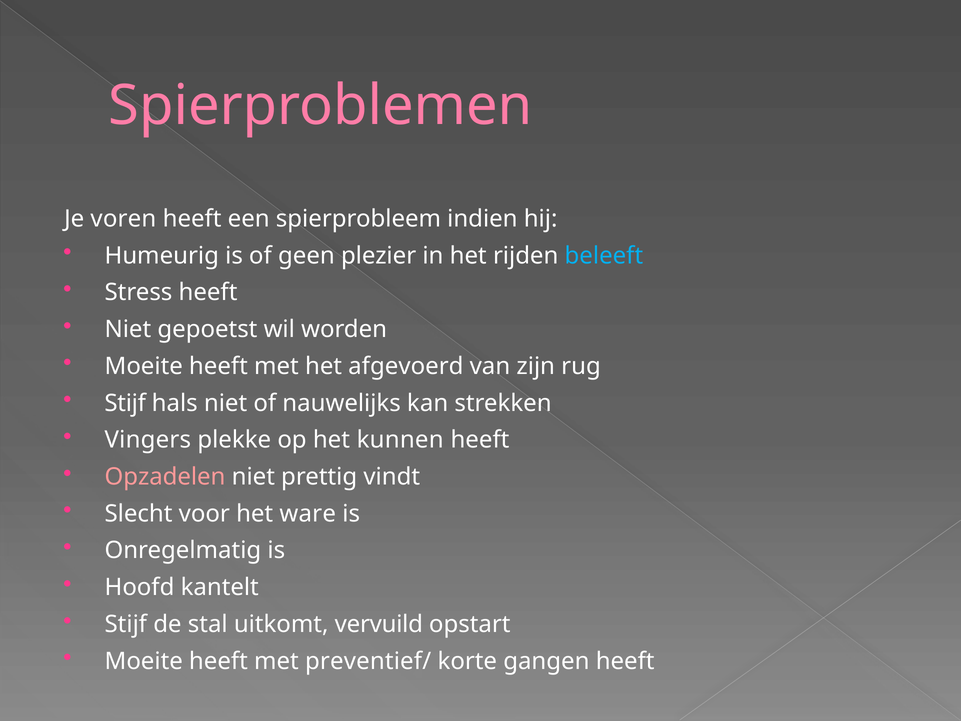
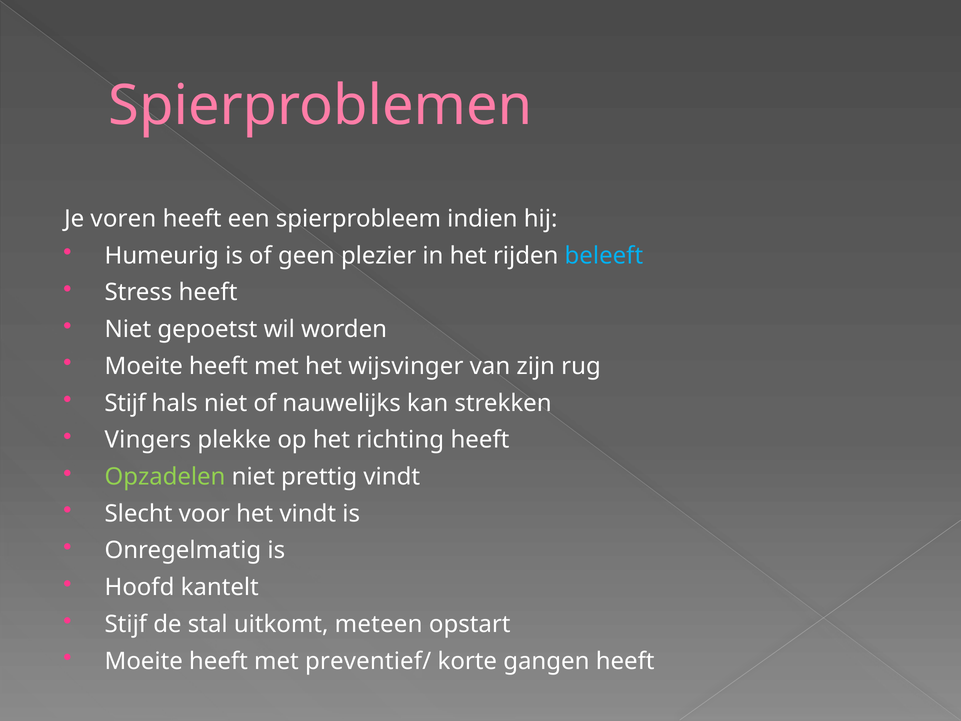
afgevoerd: afgevoerd -> wijsvinger
kunnen: kunnen -> richting
Opzadelen colour: pink -> light green
het ware: ware -> vindt
vervuild: vervuild -> meteen
